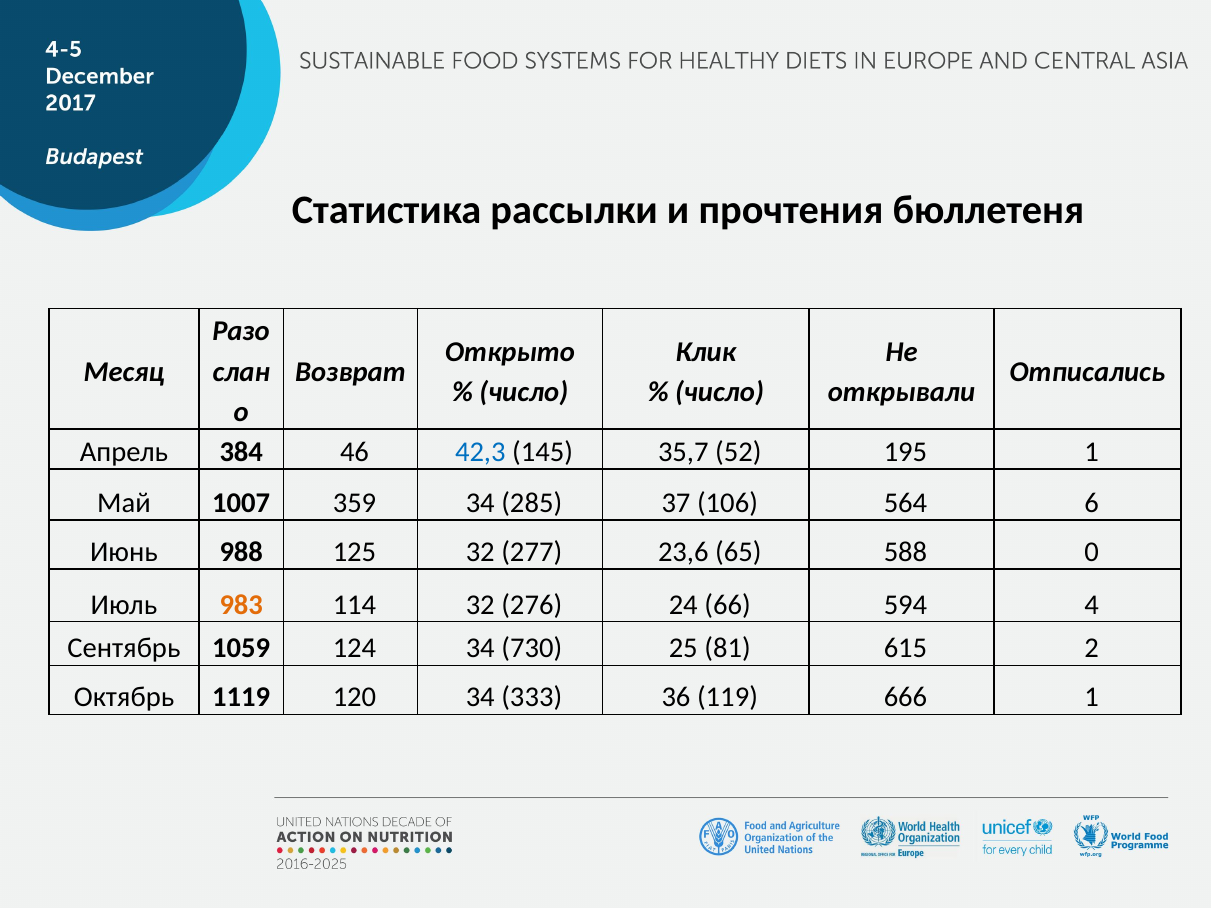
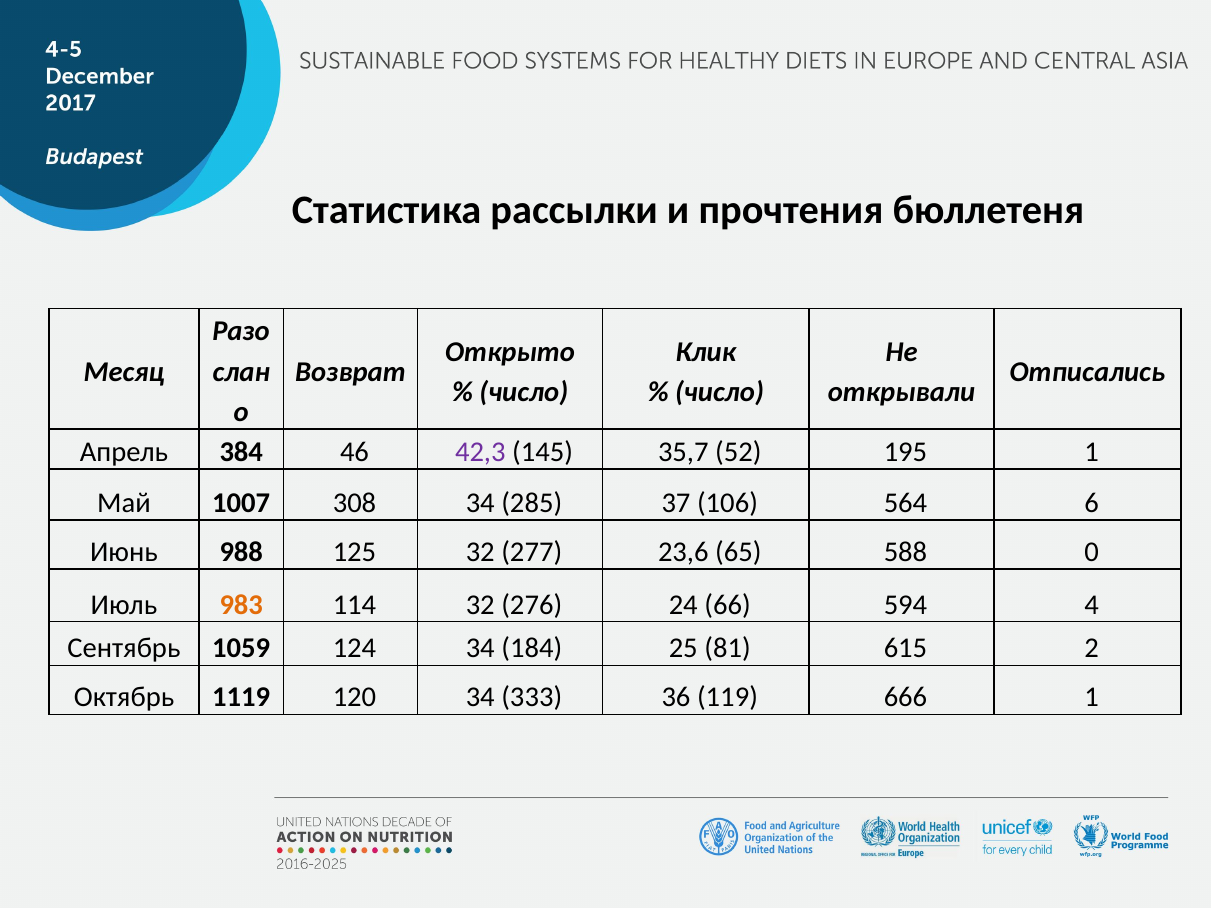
42,3 colour: blue -> purple
359: 359 -> 308
730: 730 -> 184
